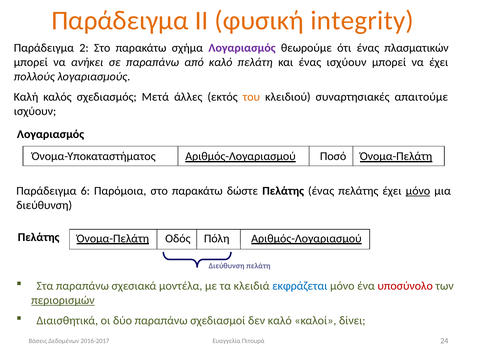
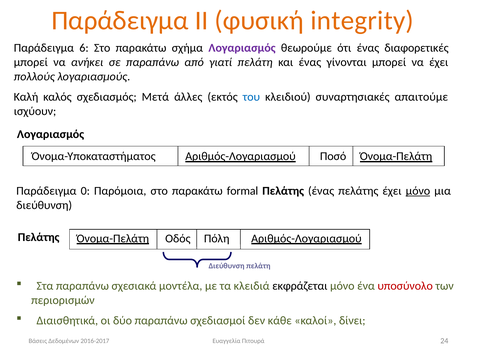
2: 2 -> 6
πλασματικών: πλασματικών -> διαφορετικές
από καλό: καλό -> γιατί
ένας ισχύουν: ισχύουν -> γίνονται
του colour: orange -> blue
6: 6 -> 0
δώστε: δώστε -> formal
εκφράζεται colour: blue -> black
περιορισμών underline: present -> none
δεν καλό: καλό -> κάθε
